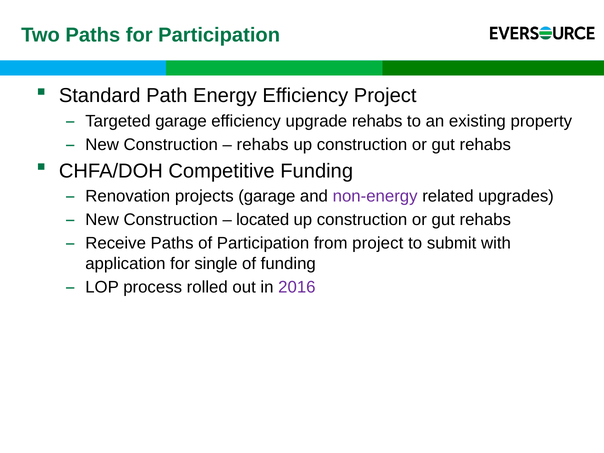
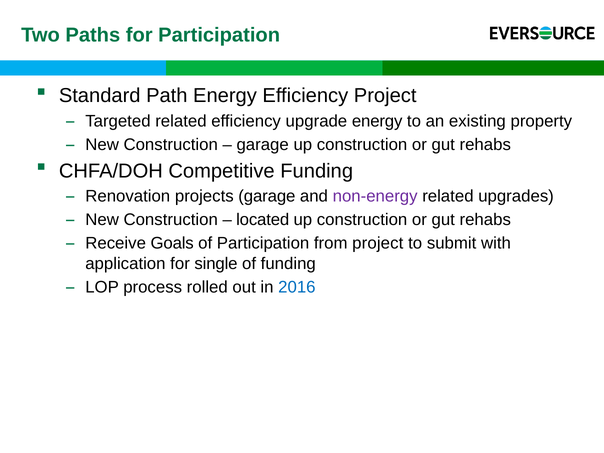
Targeted garage: garage -> related
upgrade rehabs: rehabs -> energy
rehabs at (263, 145): rehabs -> garage
Receive Paths: Paths -> Goals
2016 colour: purple -> blue
